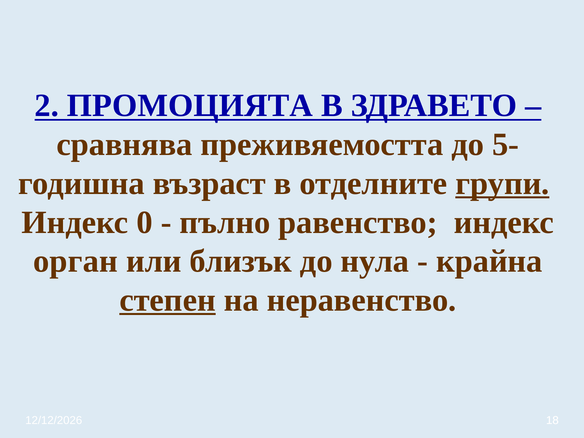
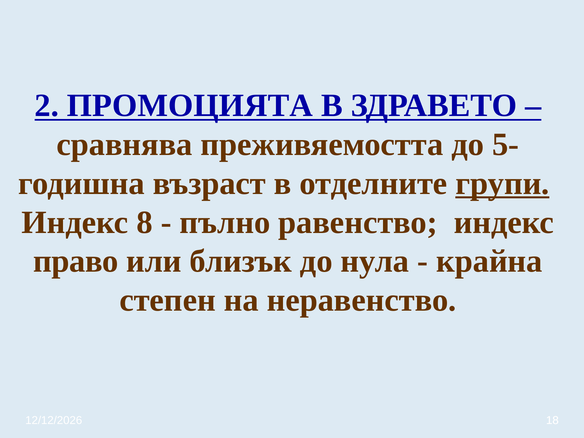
0: 0 -> 8
орган: орган -> право
степен underline: present -> none
